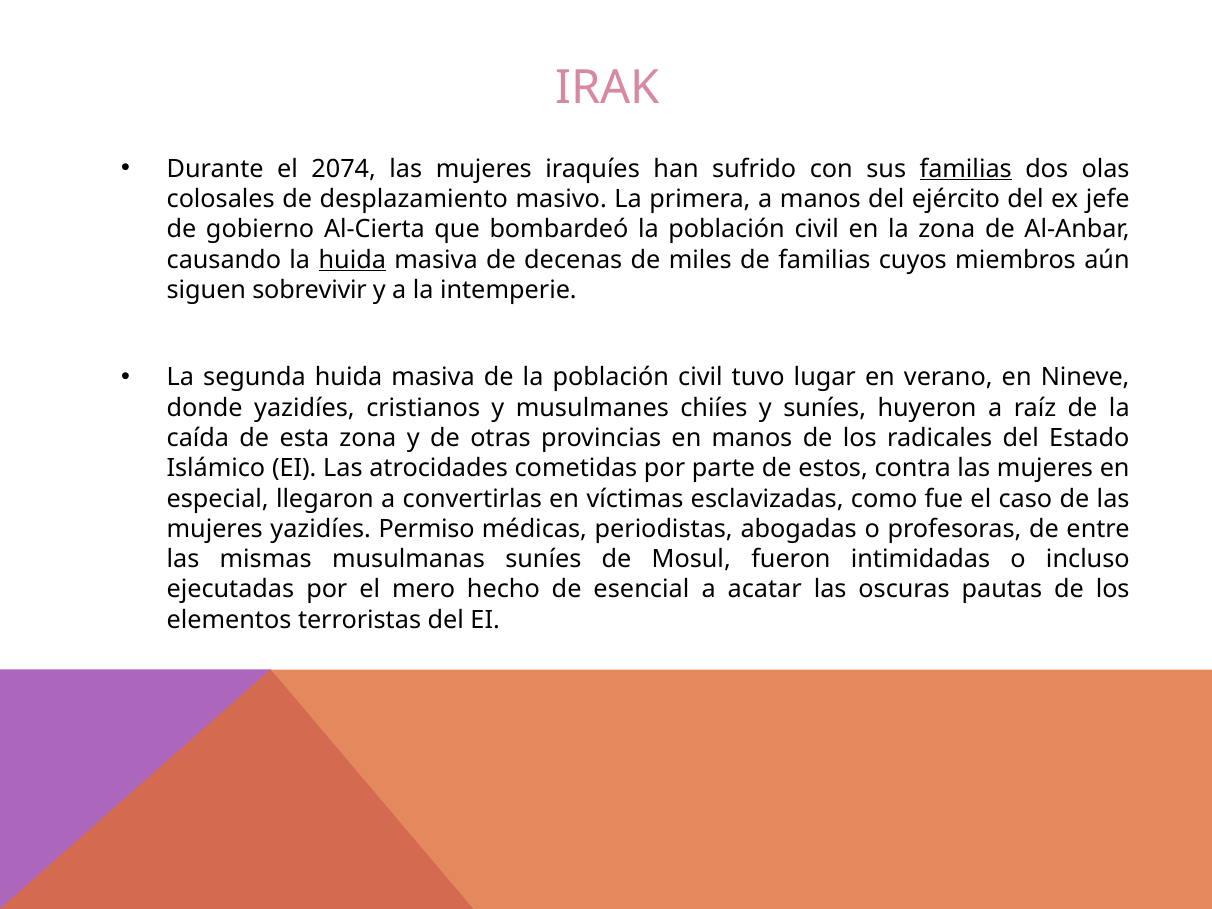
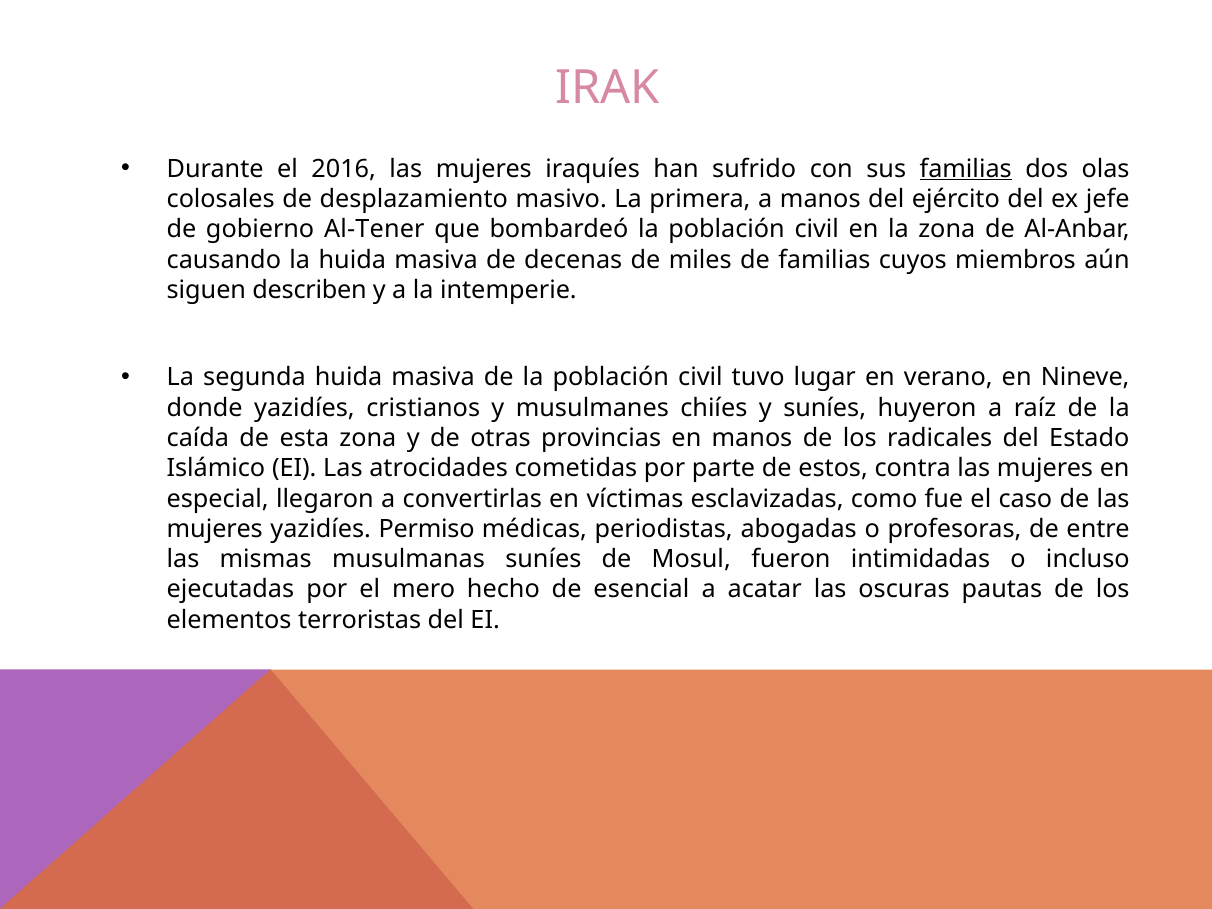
2074: 2074 -> 2016
Al-Cierta: Al-Cierta -> Al-Tener
huida at (352, 260) underline: present -> none
sobrevivir: sobrevivir -> describen
